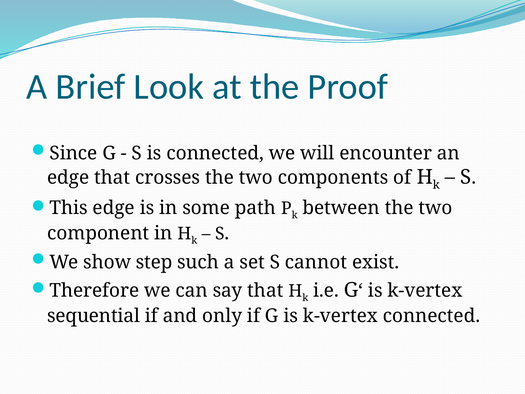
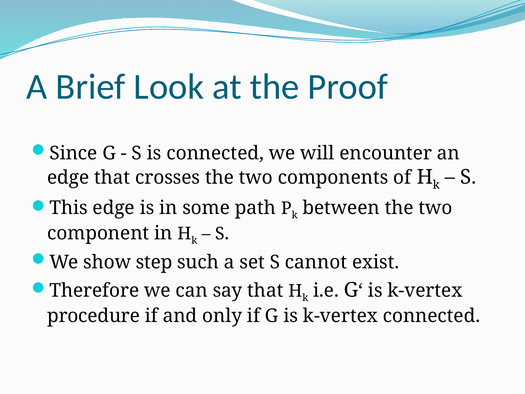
sequential: sequential -> procedure
